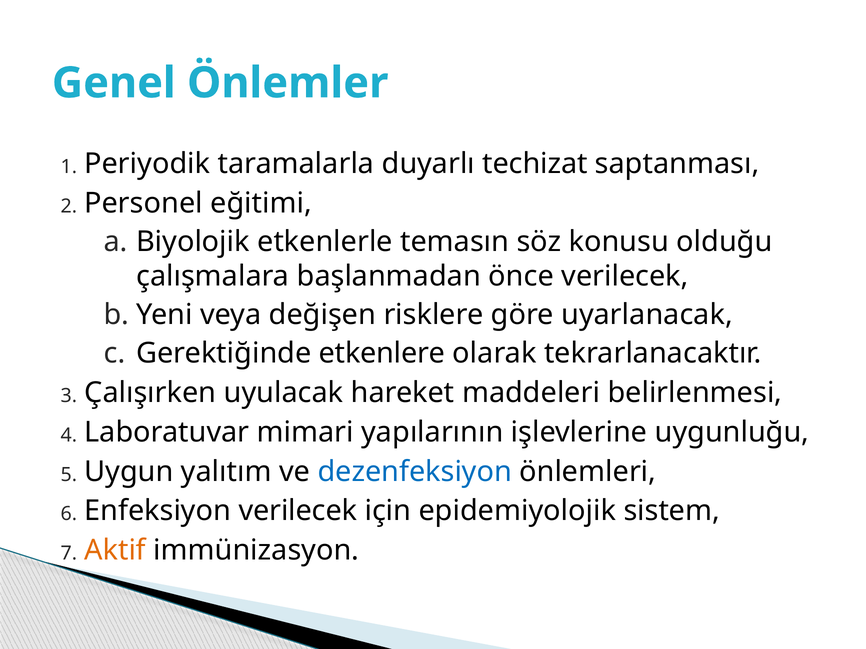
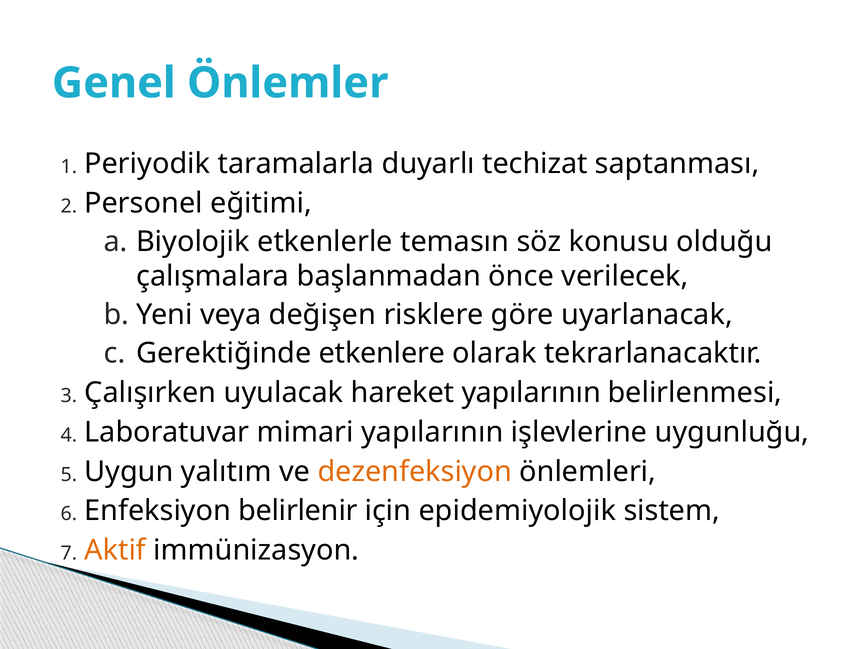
hareket maddeleri: maddeleri -> yapılarının
dezenfeksiyon colour: blue -> orange
Enfeksiyon verilecek: verilecek -> belirlenir
